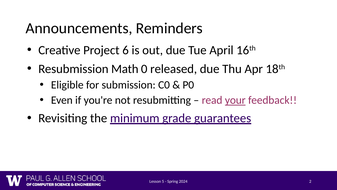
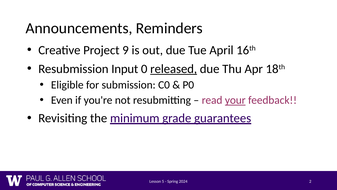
6: 6 -> 9
Math: Math -> Input
released underline: none -> present
